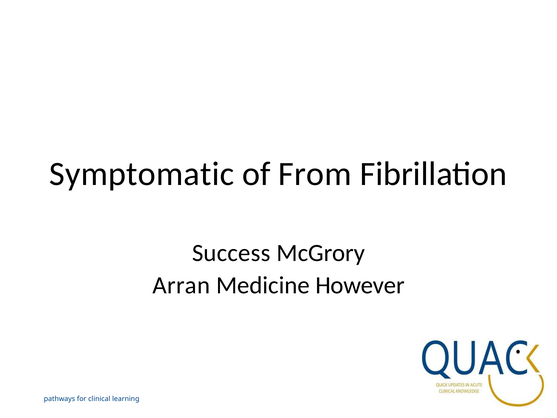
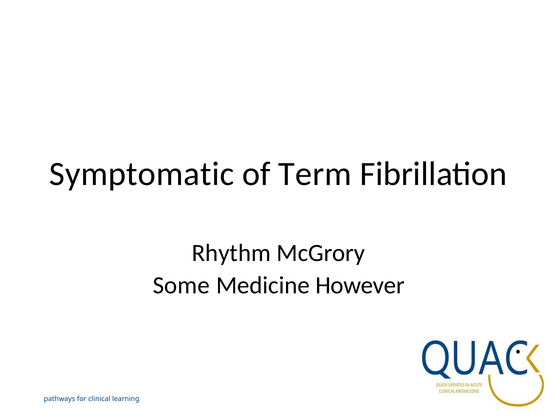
From: From -> Term
Success: Success -> Rhythm
Arran: Arran -> Some
